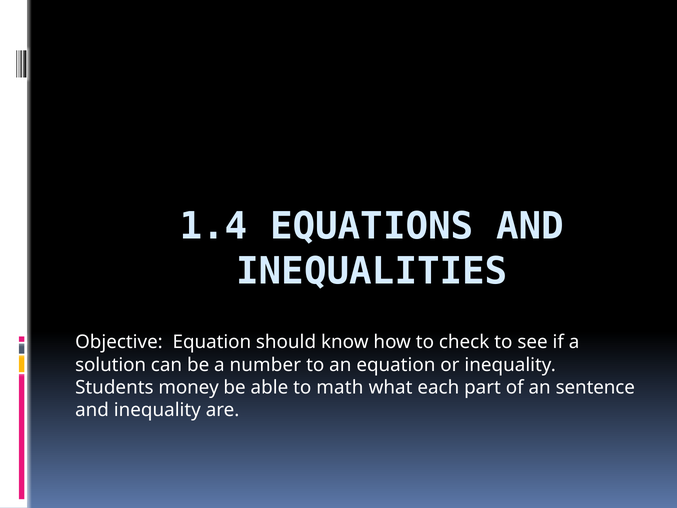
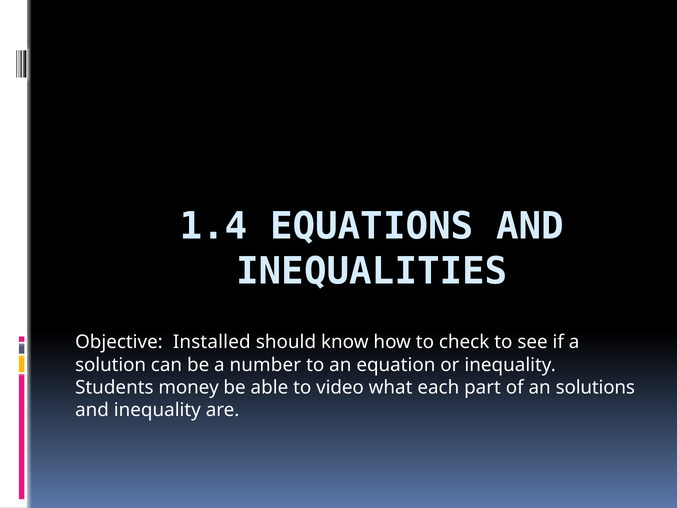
Objective Equation: Equation -> Installed
math: math -> video
sentence: sentence -> solutions
